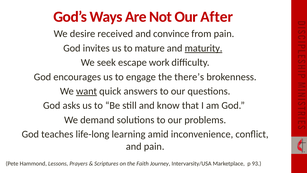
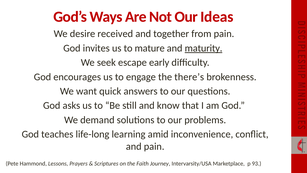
After: After -> Ideas
convince: convince -> together
work: work -> early
want underline: present -> none
